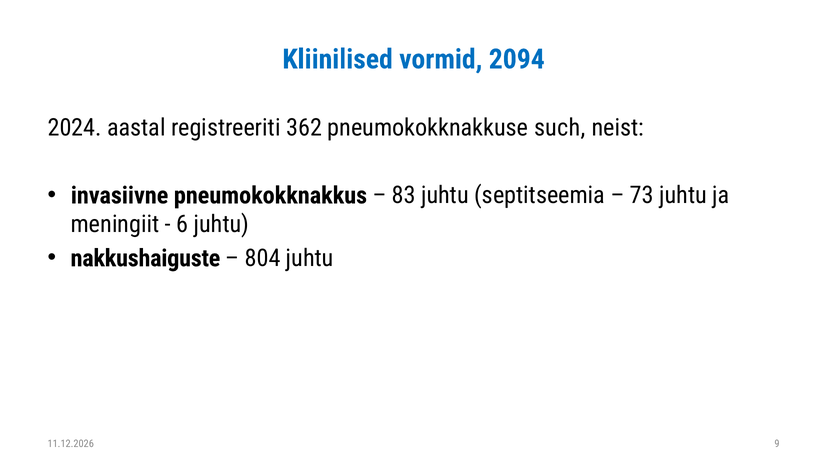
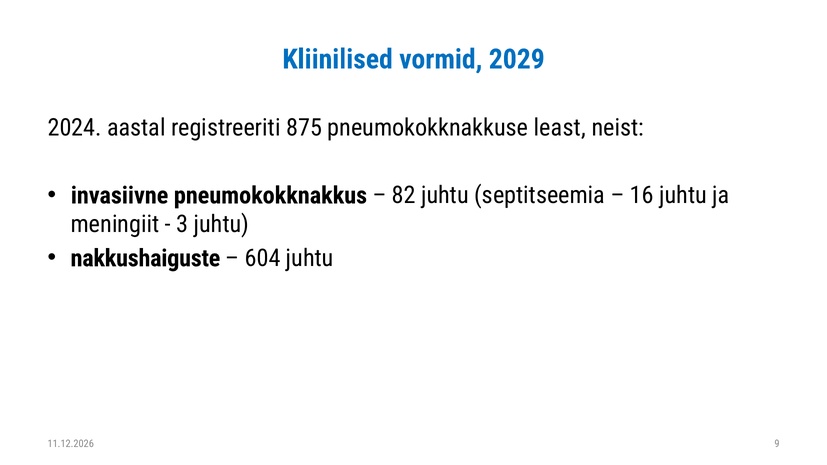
2094: 2094 -> 2029
362: 362 -> 875
such: such -> least
83: 83 -> 82
73: 73 -> 16
6: 6 -> 3
804: 804 -> 604
